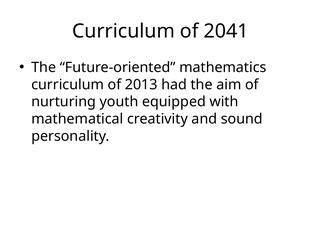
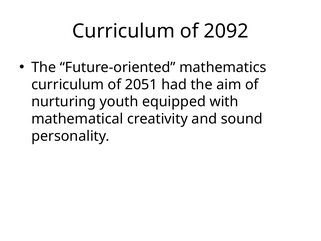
2041: 2041 -> 2092
2013: 2013 -> 2051
